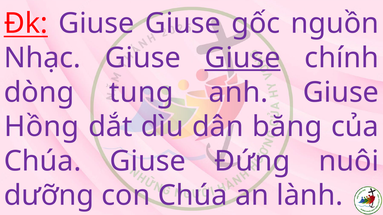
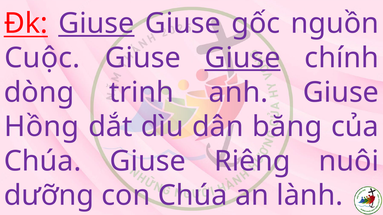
Giuse at (96, 24) underline: none -> present
Nhạc: Nhạc -> Cuộc
tung: tung -> trinh
Đứng: Đứng -> Riêng
